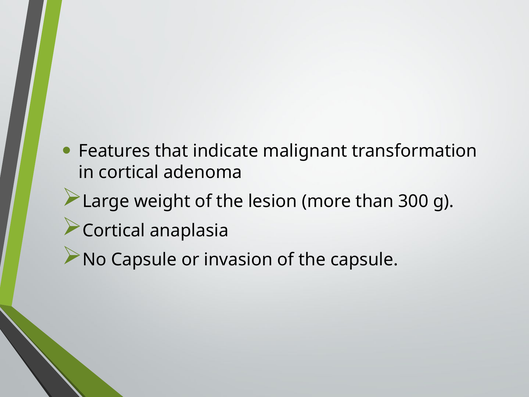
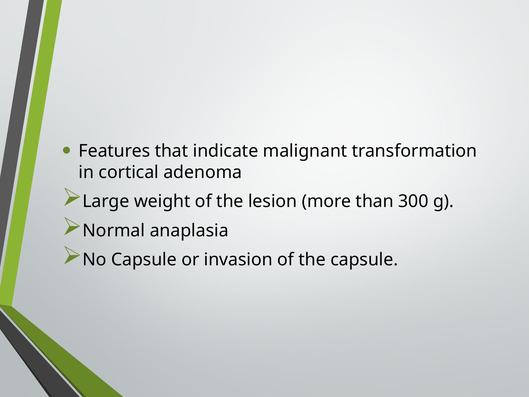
Cortical at (114, 230): Cortical -> Normal
